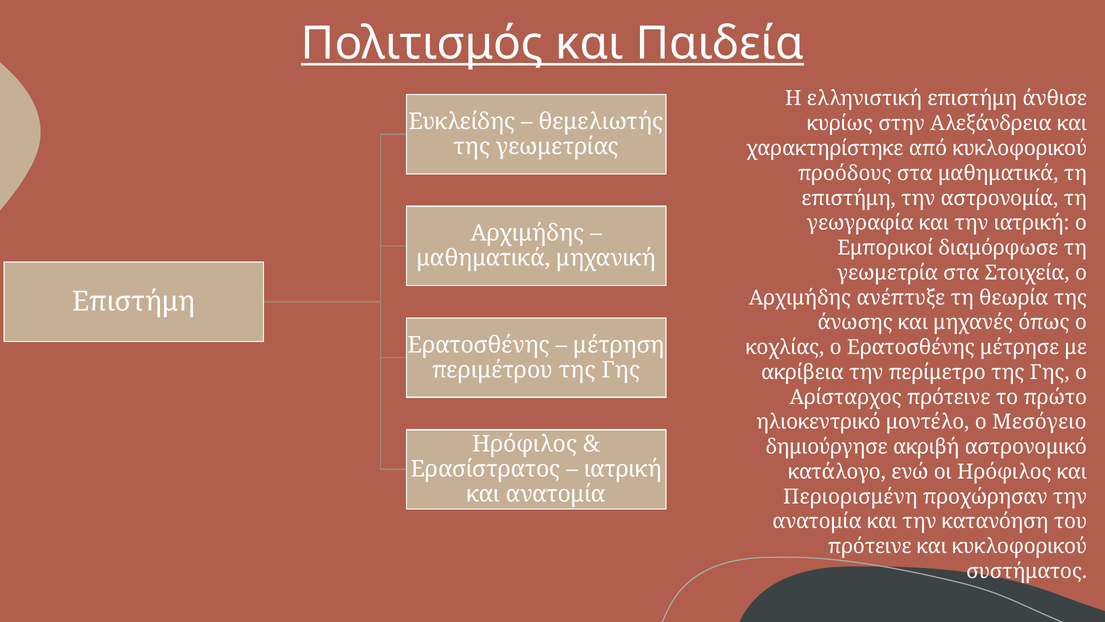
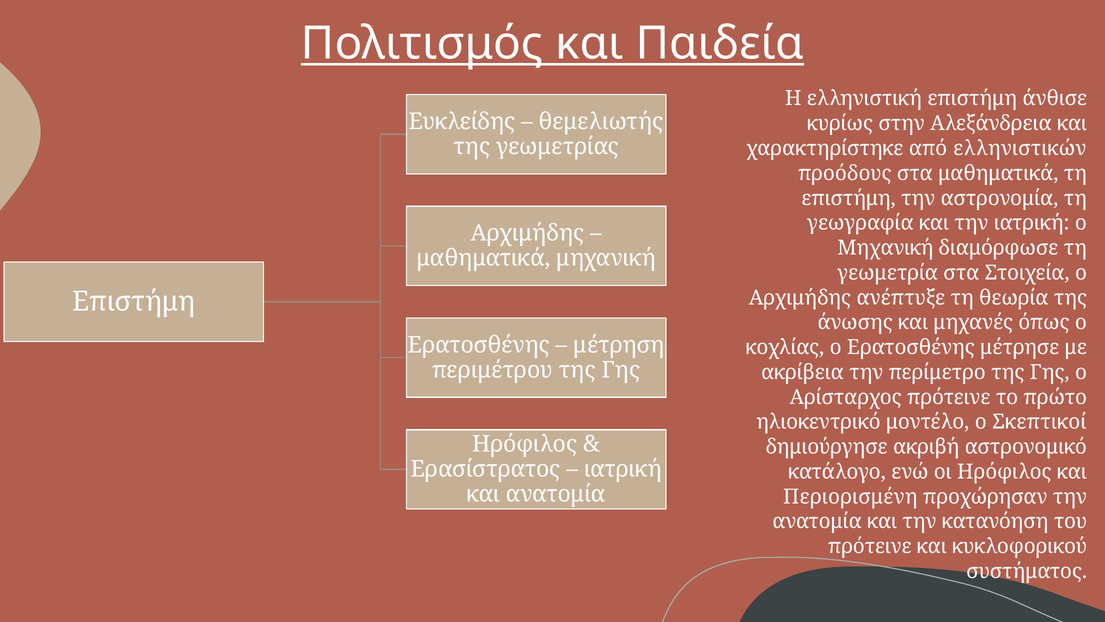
από κυκλοφορικού: κυκλοφορικού -> ελληνιστικών
Εμπορικοί at (885, 248): Εμπορικοί -> Μηχανική
Μεσόγειο: Μεσόγειο -> Σκεπτικοί
